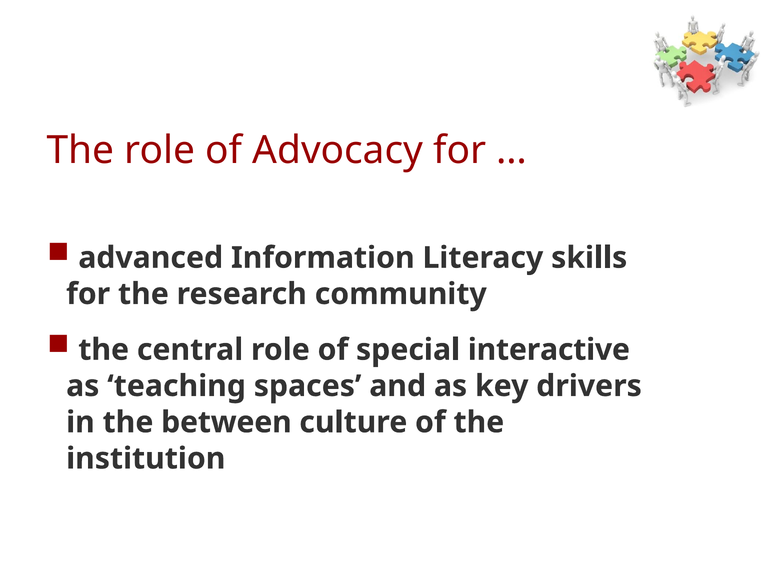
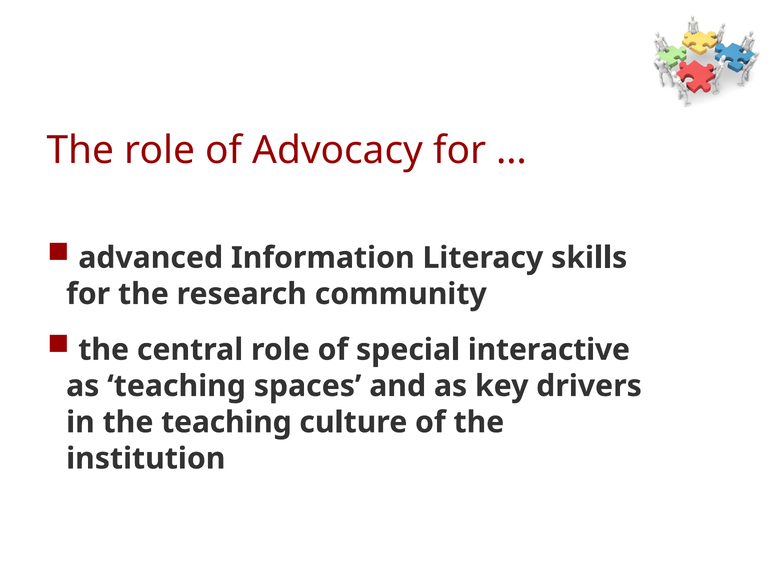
the between: between -> teaching
